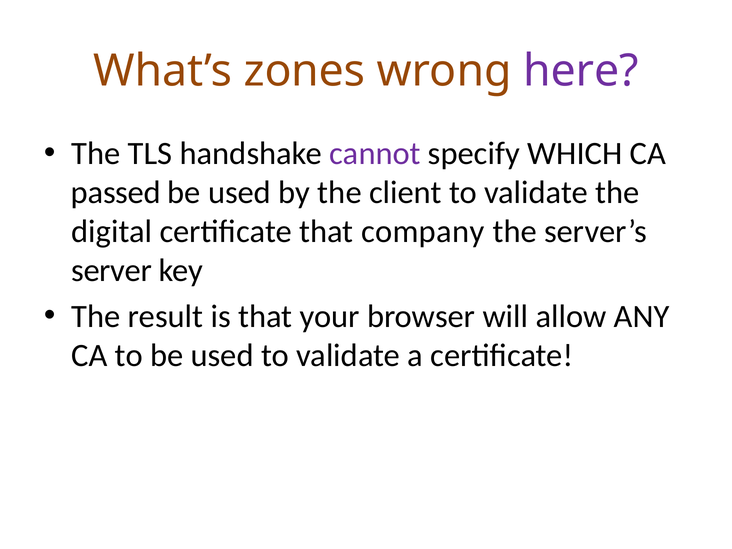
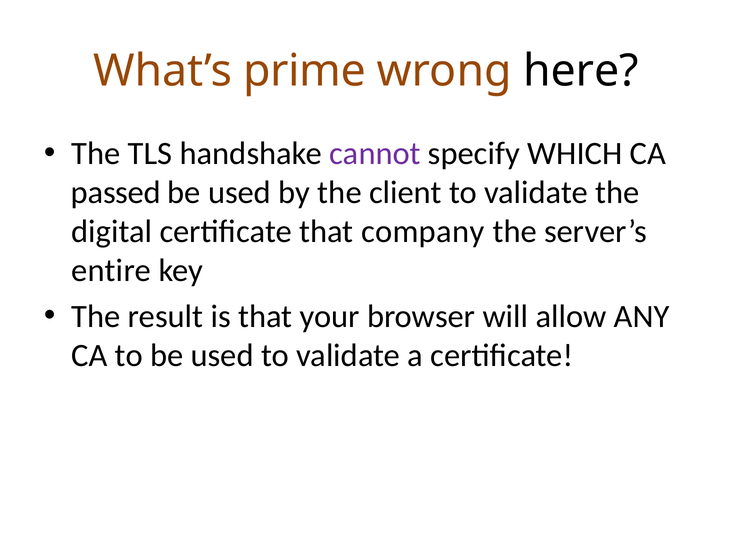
zones: zones -> prime
here colour: purple -> black
server: server -> entire
